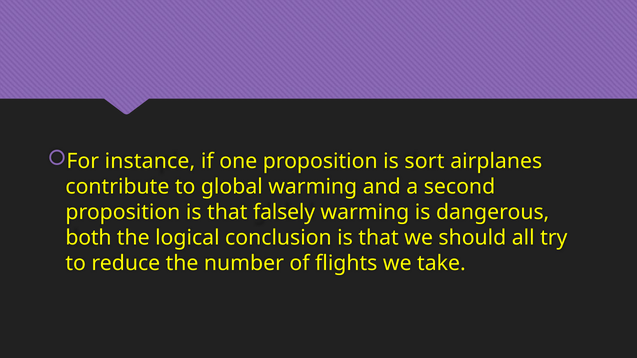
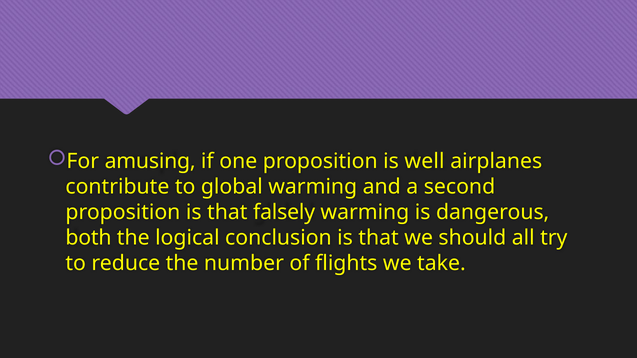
instance: instance -> amusing
sort: sort -> well
